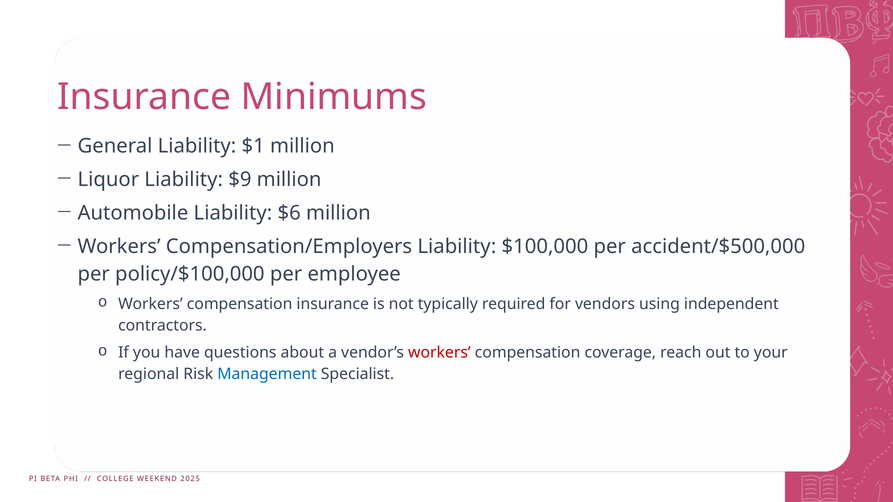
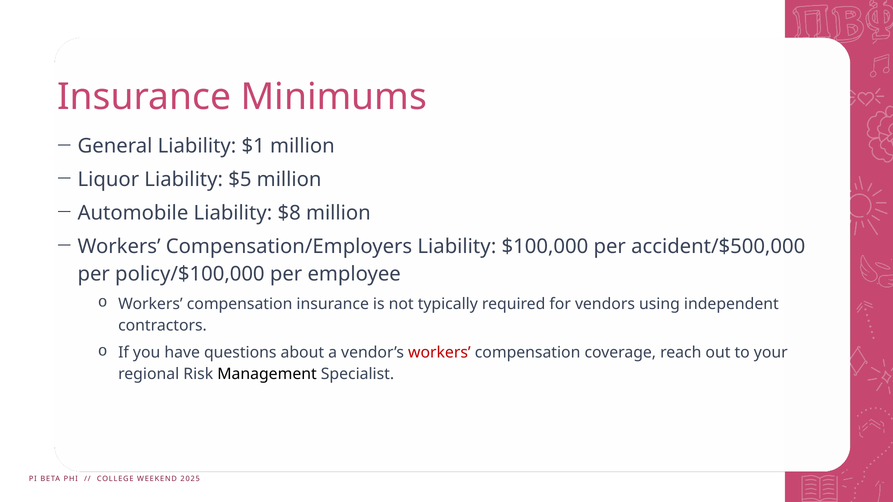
$9: $9 -> $5
$6: $6 -> $8
Management colour: blue -> black
